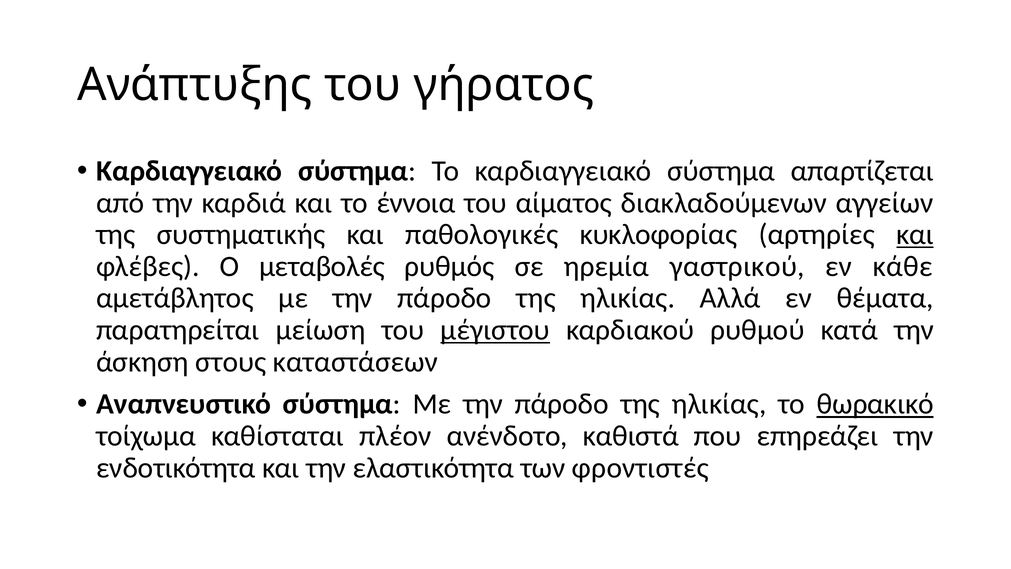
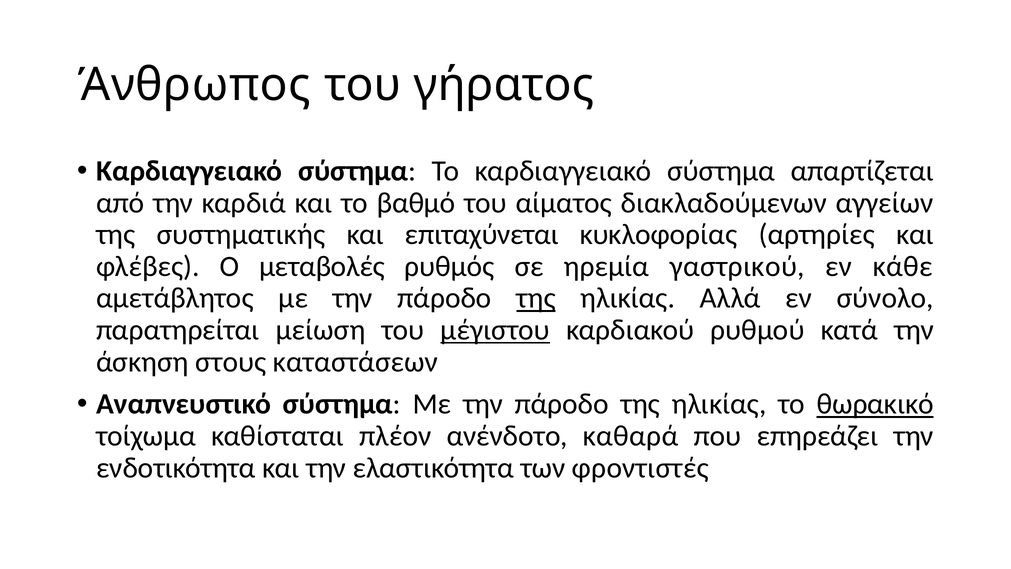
Ανάπτυξης: Ανάπτυξης -> Άνθρωπος
έννοια: έννοια -> βαθμό
παθολογικές: παθολογικές -> επιταχύνεται
και at (915, 234) underline: present -> none
της at (536, 298) underline: none -> present
θέματα: θέματα -> σύνολο
καθιστά: καθιστά -> καθαρά
